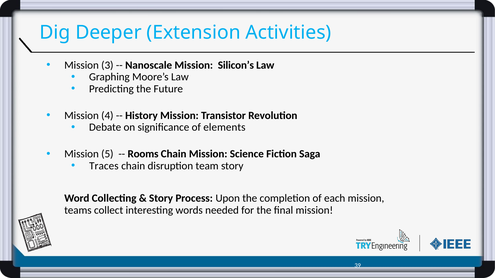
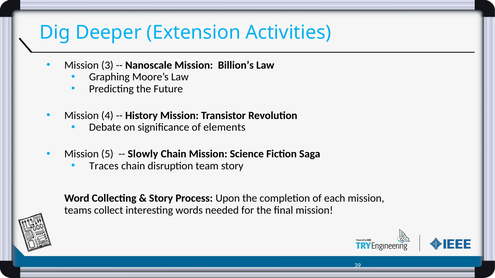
Silicon’s: Silicon’s -> Billion’s
Rooms: Rooms -> Slowly
